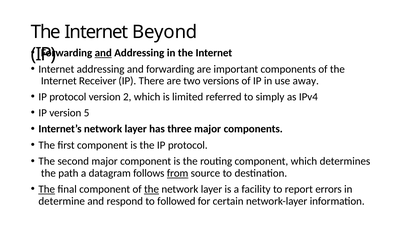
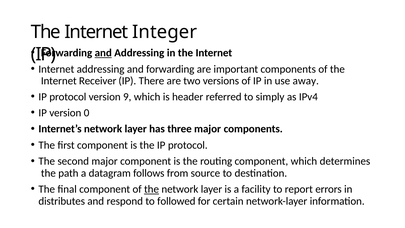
Beyond: Beyond -> Integer
2: 2 -> 9
limited: limited -> header
5: 5 -> 0
from underline: present -> none
The at (47, 189) underline: present -> none
determine: determine -> distributes
